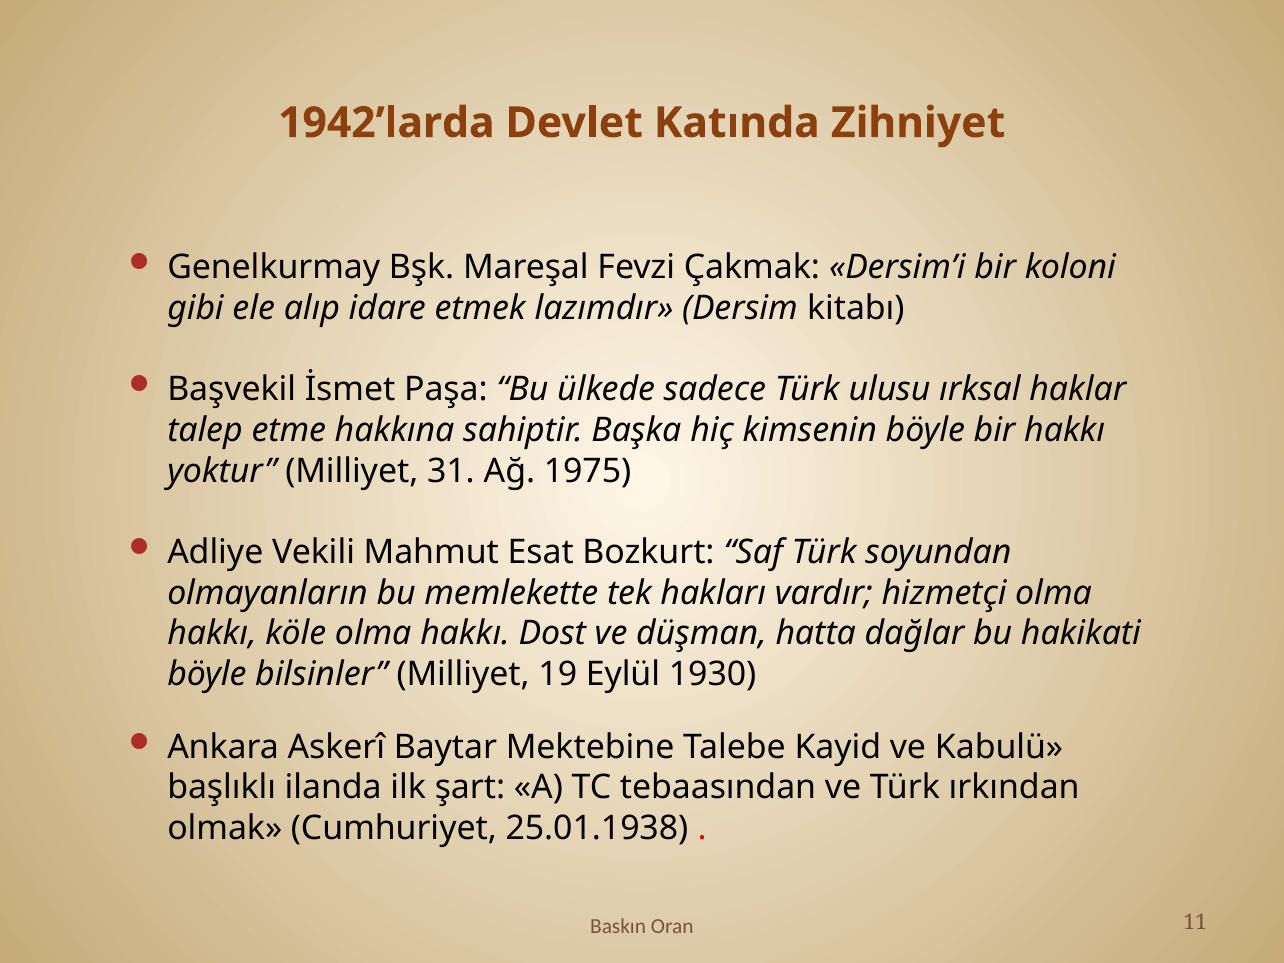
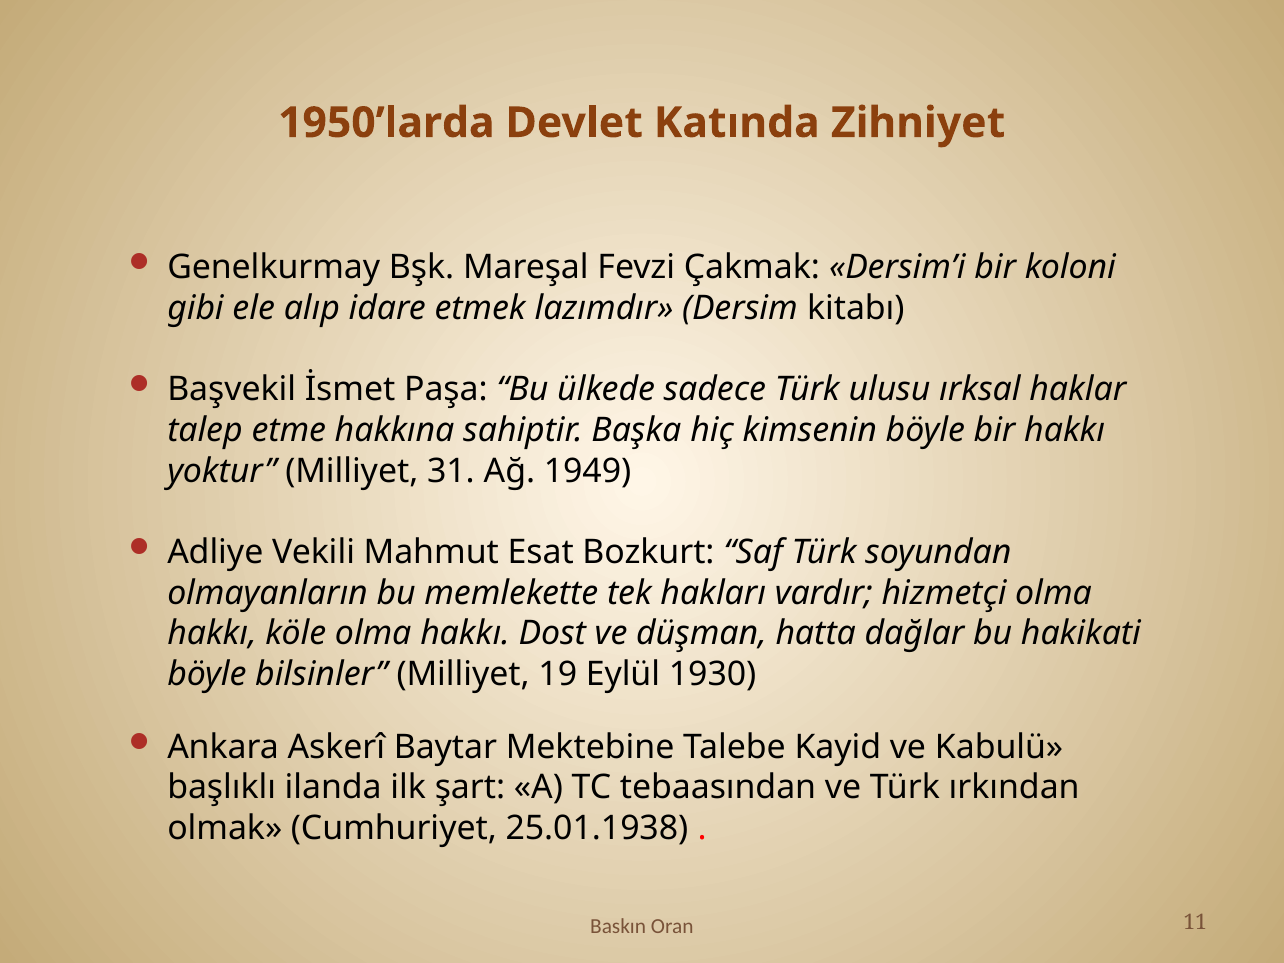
1942’larda: 1942’larda -> 1950’larda
1975: 1975 -> 1949
